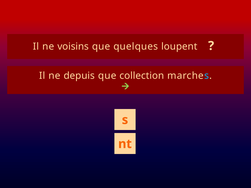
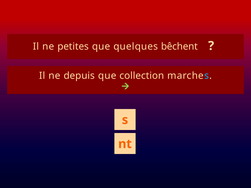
voisins: voisins -> petites
loupent: loupent -> bêchent
